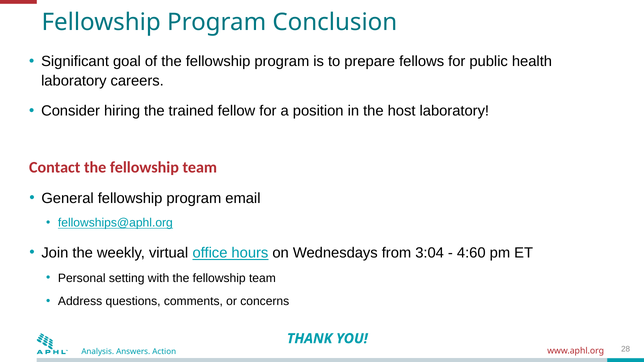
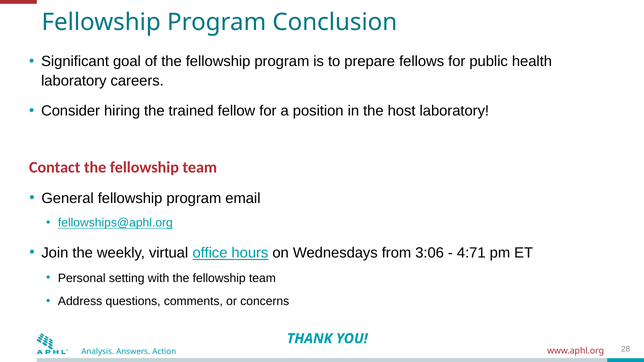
3:04: 3:04 -> 3:06
4:60: 4:60 -> 4:71
